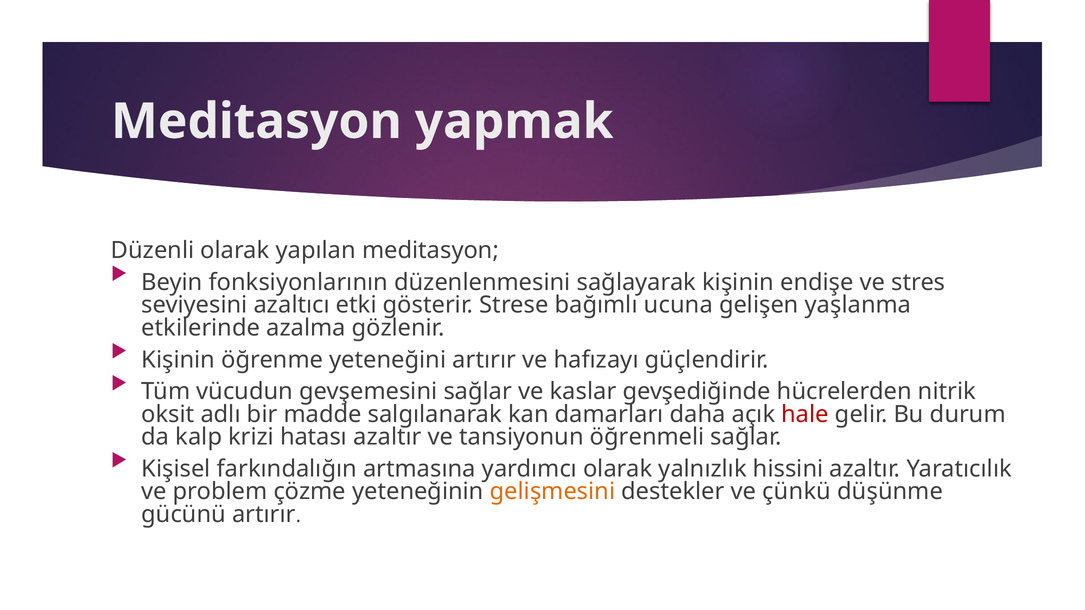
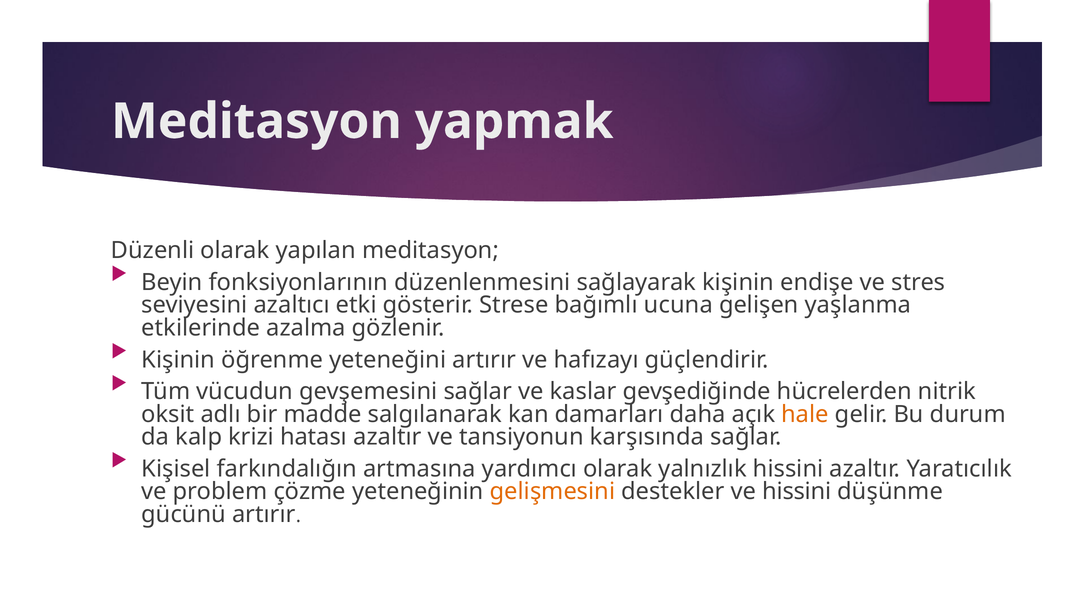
hale colour: red -> orange
öğrenmeli: öğrenmeli -> karşısında
ve çünkü: çünkü -> hissini
